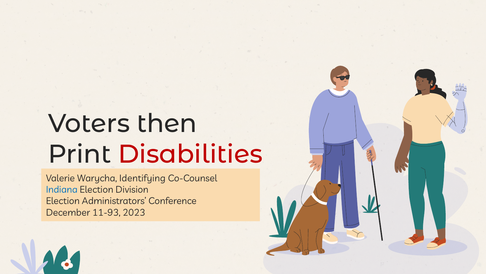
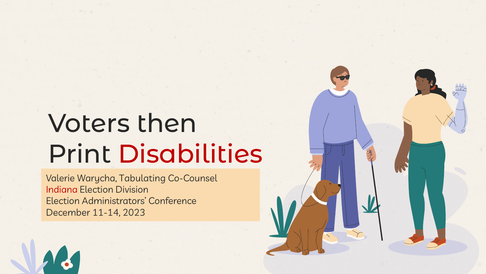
Identifying: Identifying -> Tabulating
Indiana colour: blue -> red
11-93: 11-93 -> 11-14
